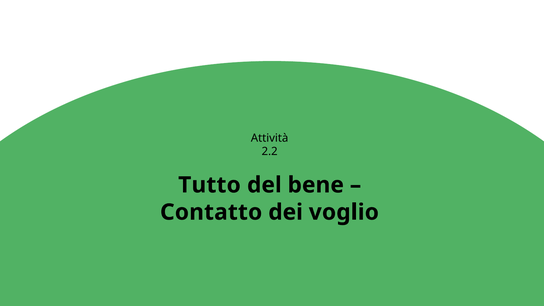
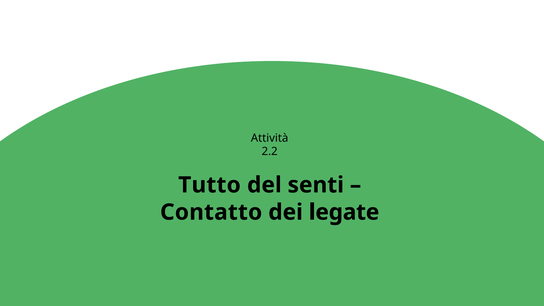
bene: bene -> senti
voglio: voglio -> legate
